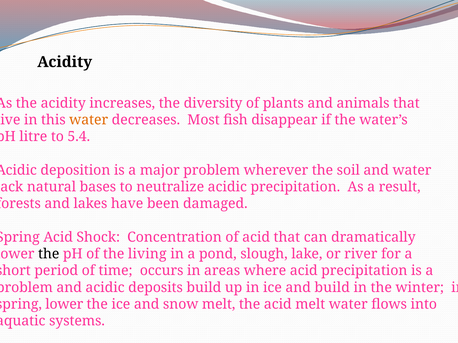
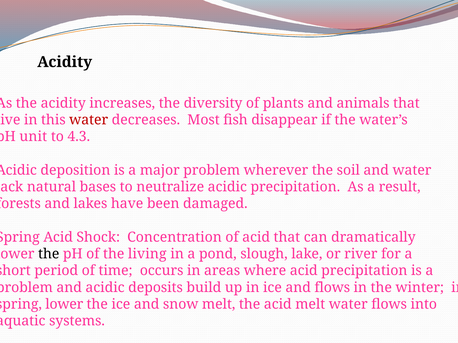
water at (89, 120) colour: orange -> red
litre: litre -> unit
5.4: 5.4 -> 4.3
and build: build -> flows
